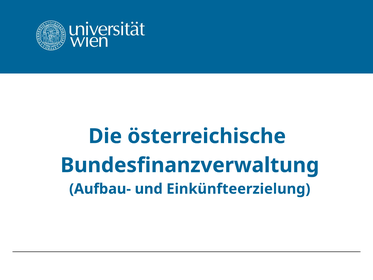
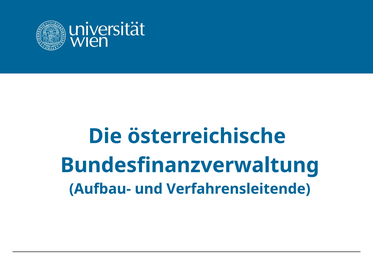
Einkünfteerzielung: Einkünfteerzielung -> Verfahrensleitende
